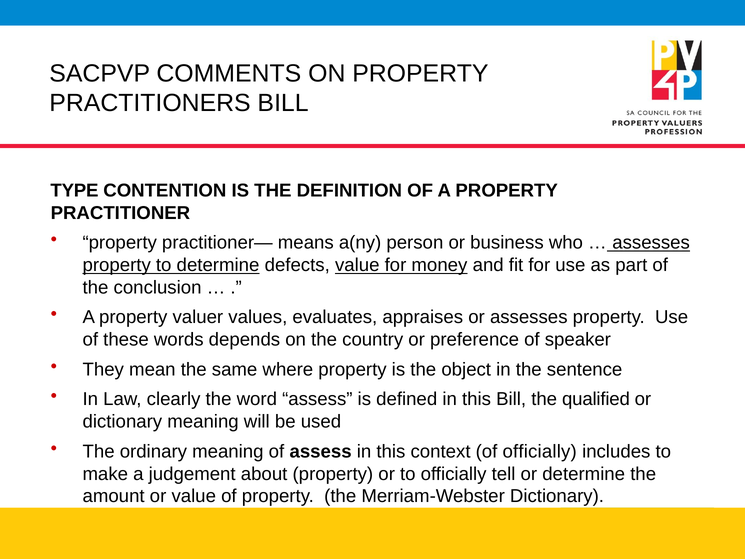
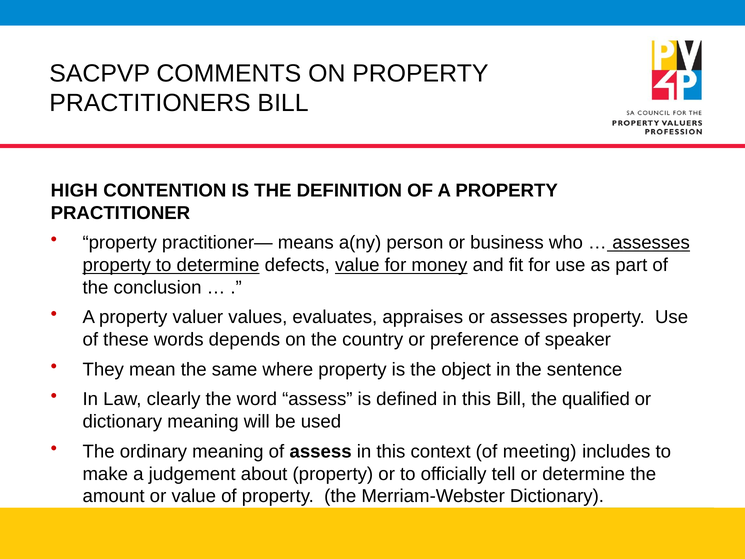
TYPE: TYPE -> HIGH
of officially: officially -> meeting
